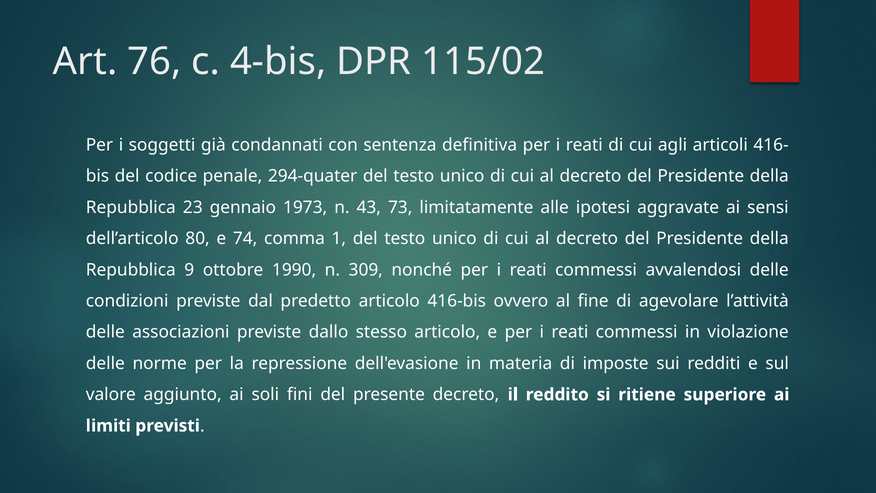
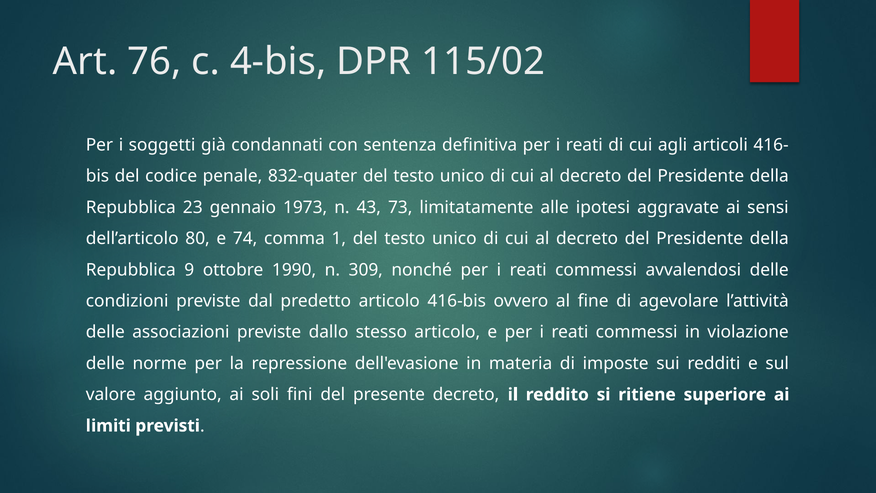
294-quater: 294-quater -> 832-quater
